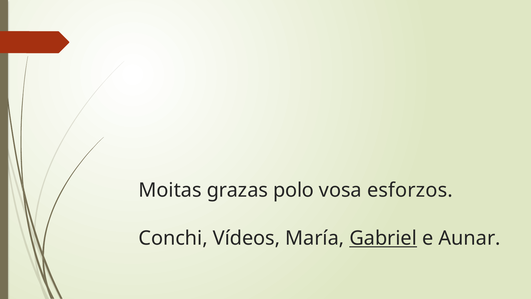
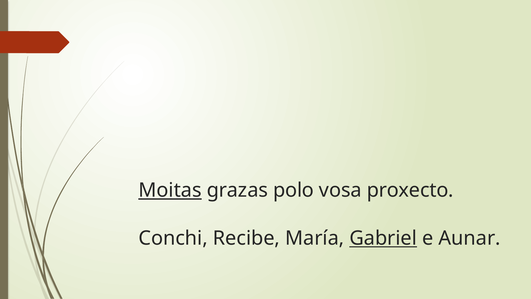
Moitas underline: none -> present
esforzos: esforzos -> proxecto
Vídeos: Vídeos -> Recibe
